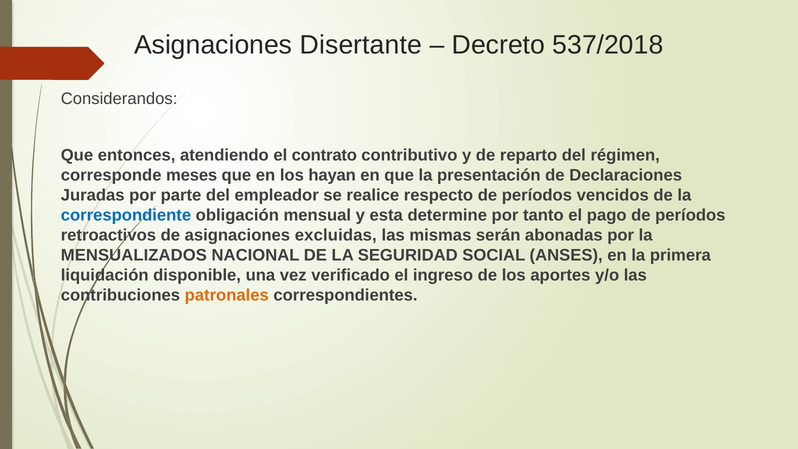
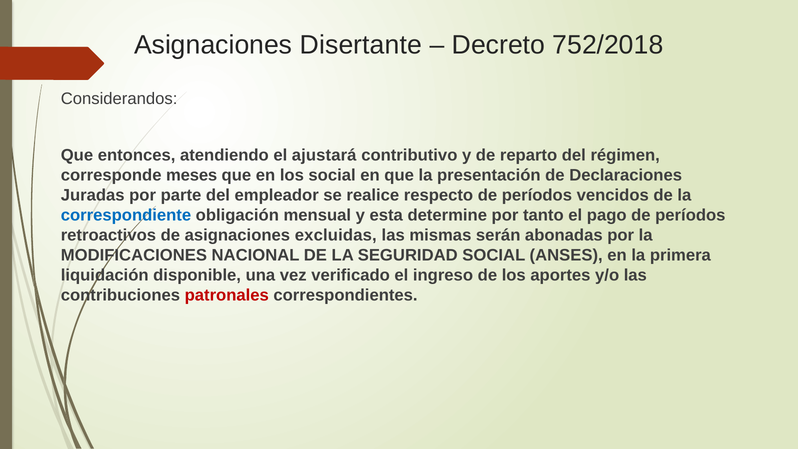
537/2018: 537/2018 -> 752/2018
contrato: contrato -> ajustará
los hayan: hayan -> social
MENSUALIZADOS: MENSUALIZADOS -> MODIFICACIONES
patronales colour: orange -> red
